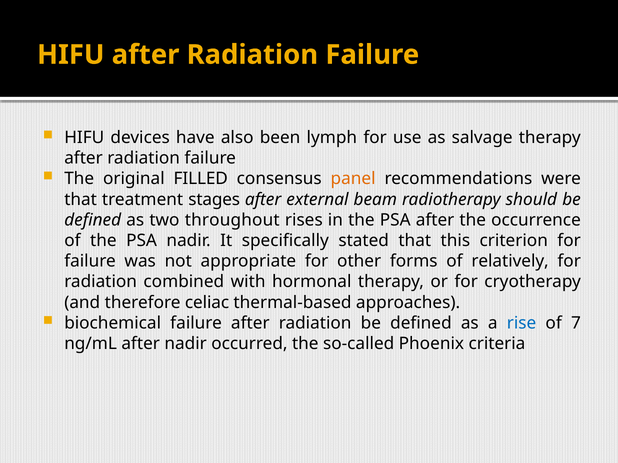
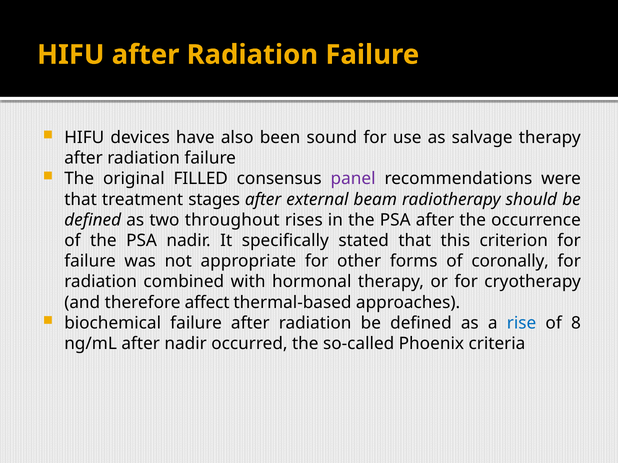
lymph: lymph -> sound
panel colour: orange -> purple
relatively: relatively -> coronally
celiac: celiac -> affect
7: 7 -> 8
